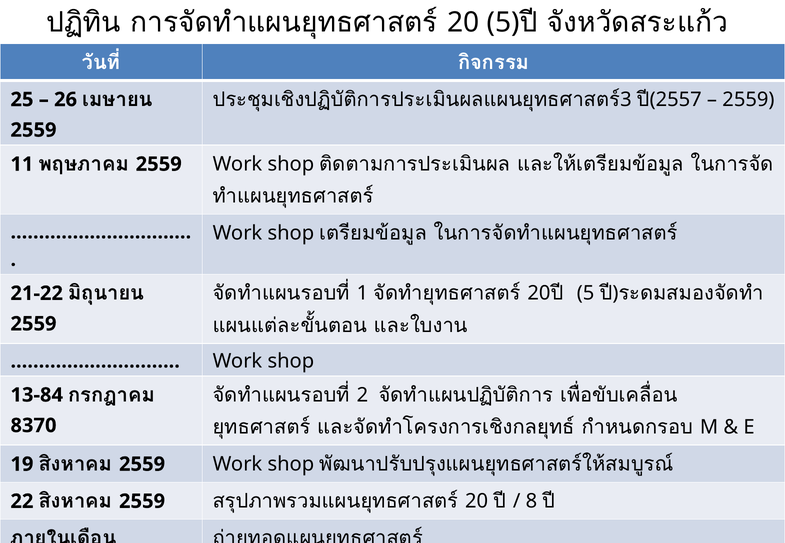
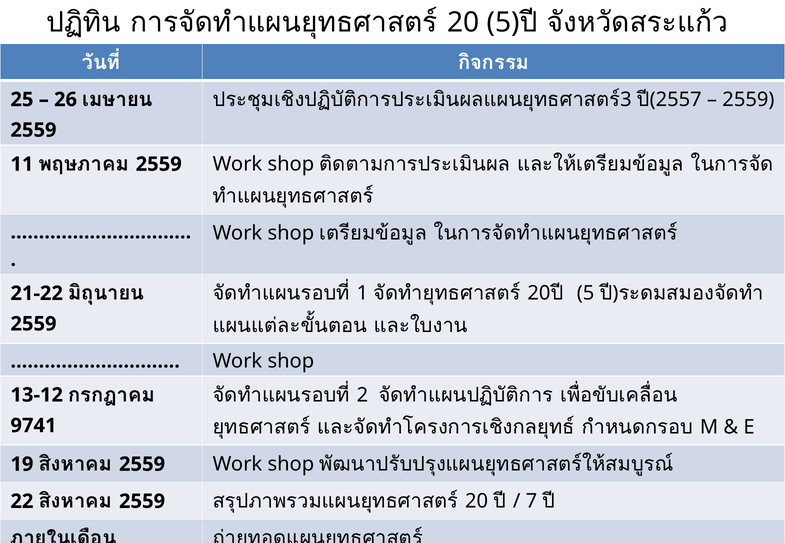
13-84: 13-84 -> 13-12
8370: 8370 -> 9741
8 at (531, 502): 8 -> 7
